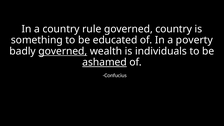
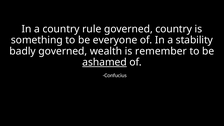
educated: educated -> everyone
poverty: poverty -> stability
governed at (63, 51) underline: present -> none
individuals: individuals -> remember
